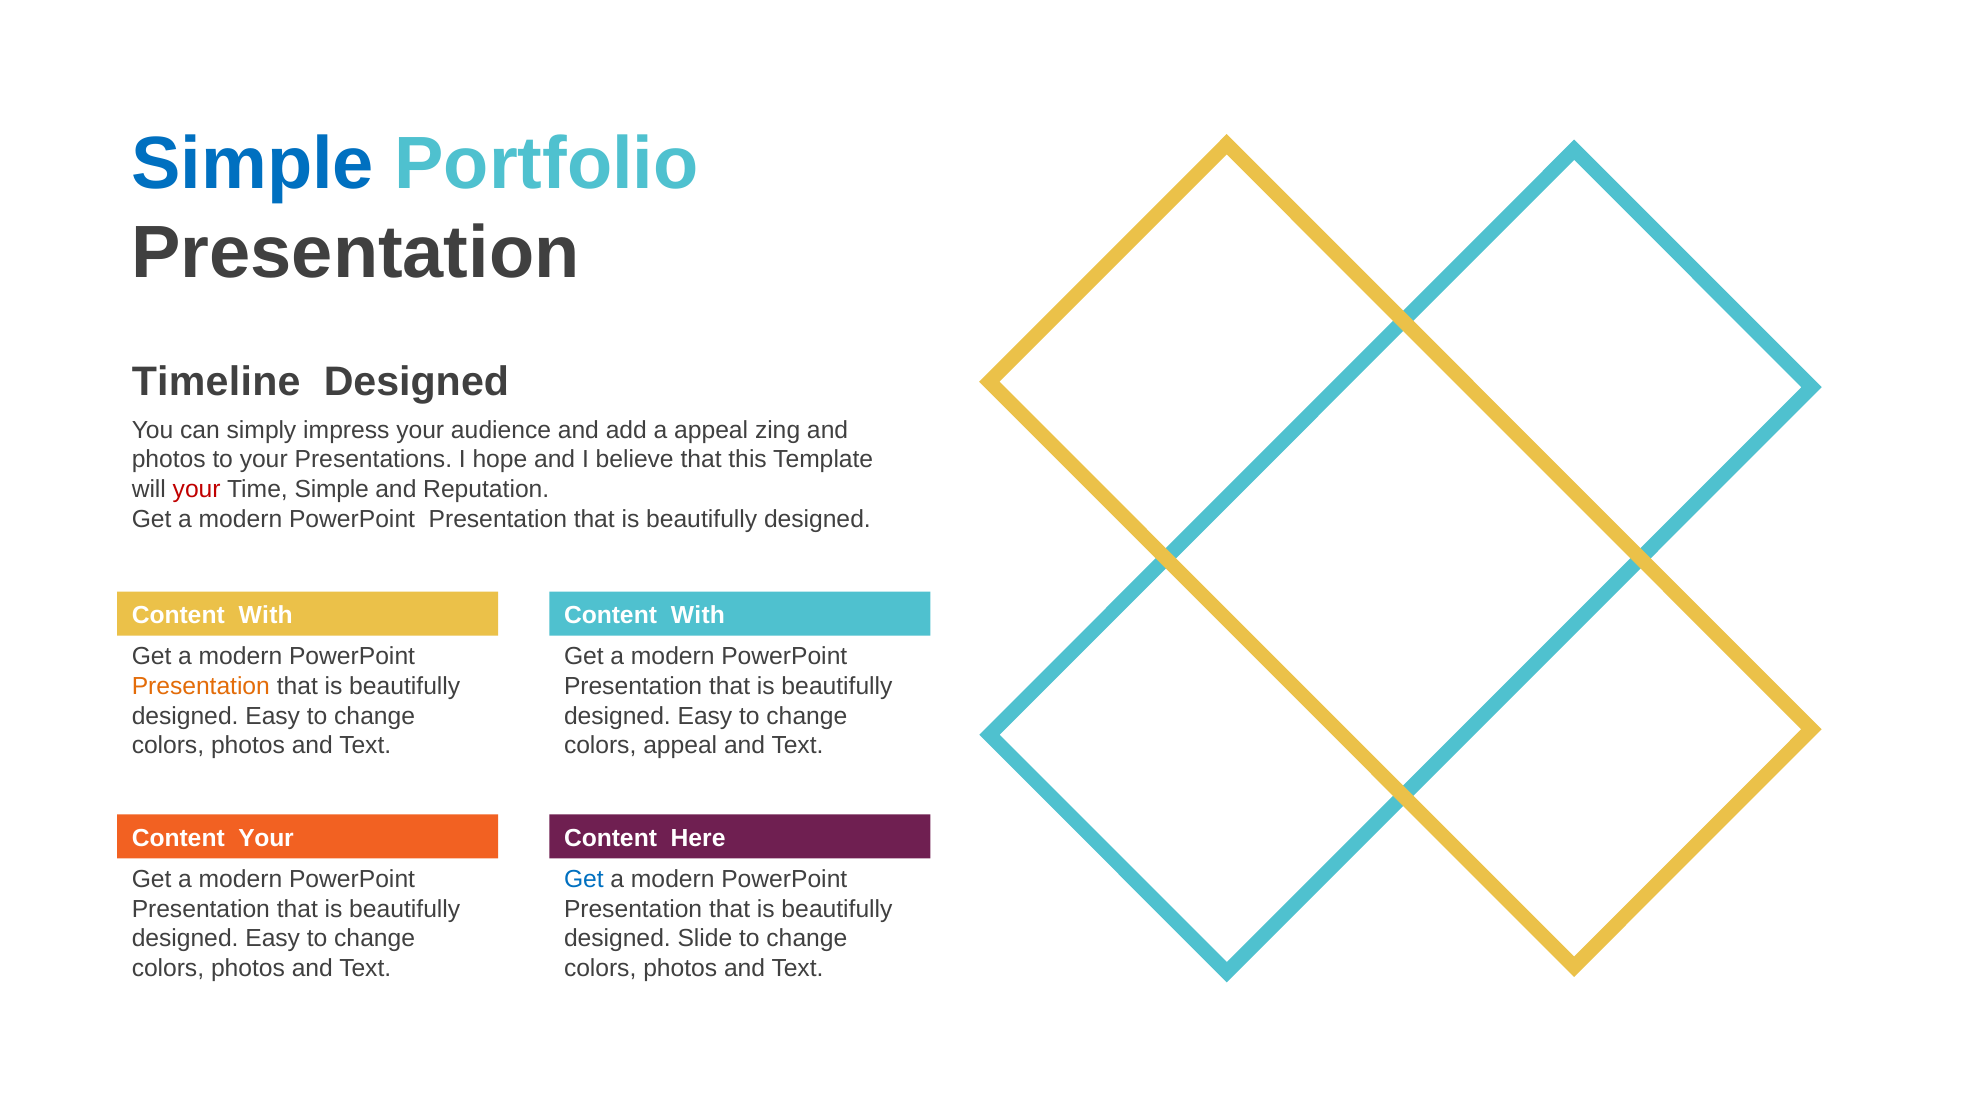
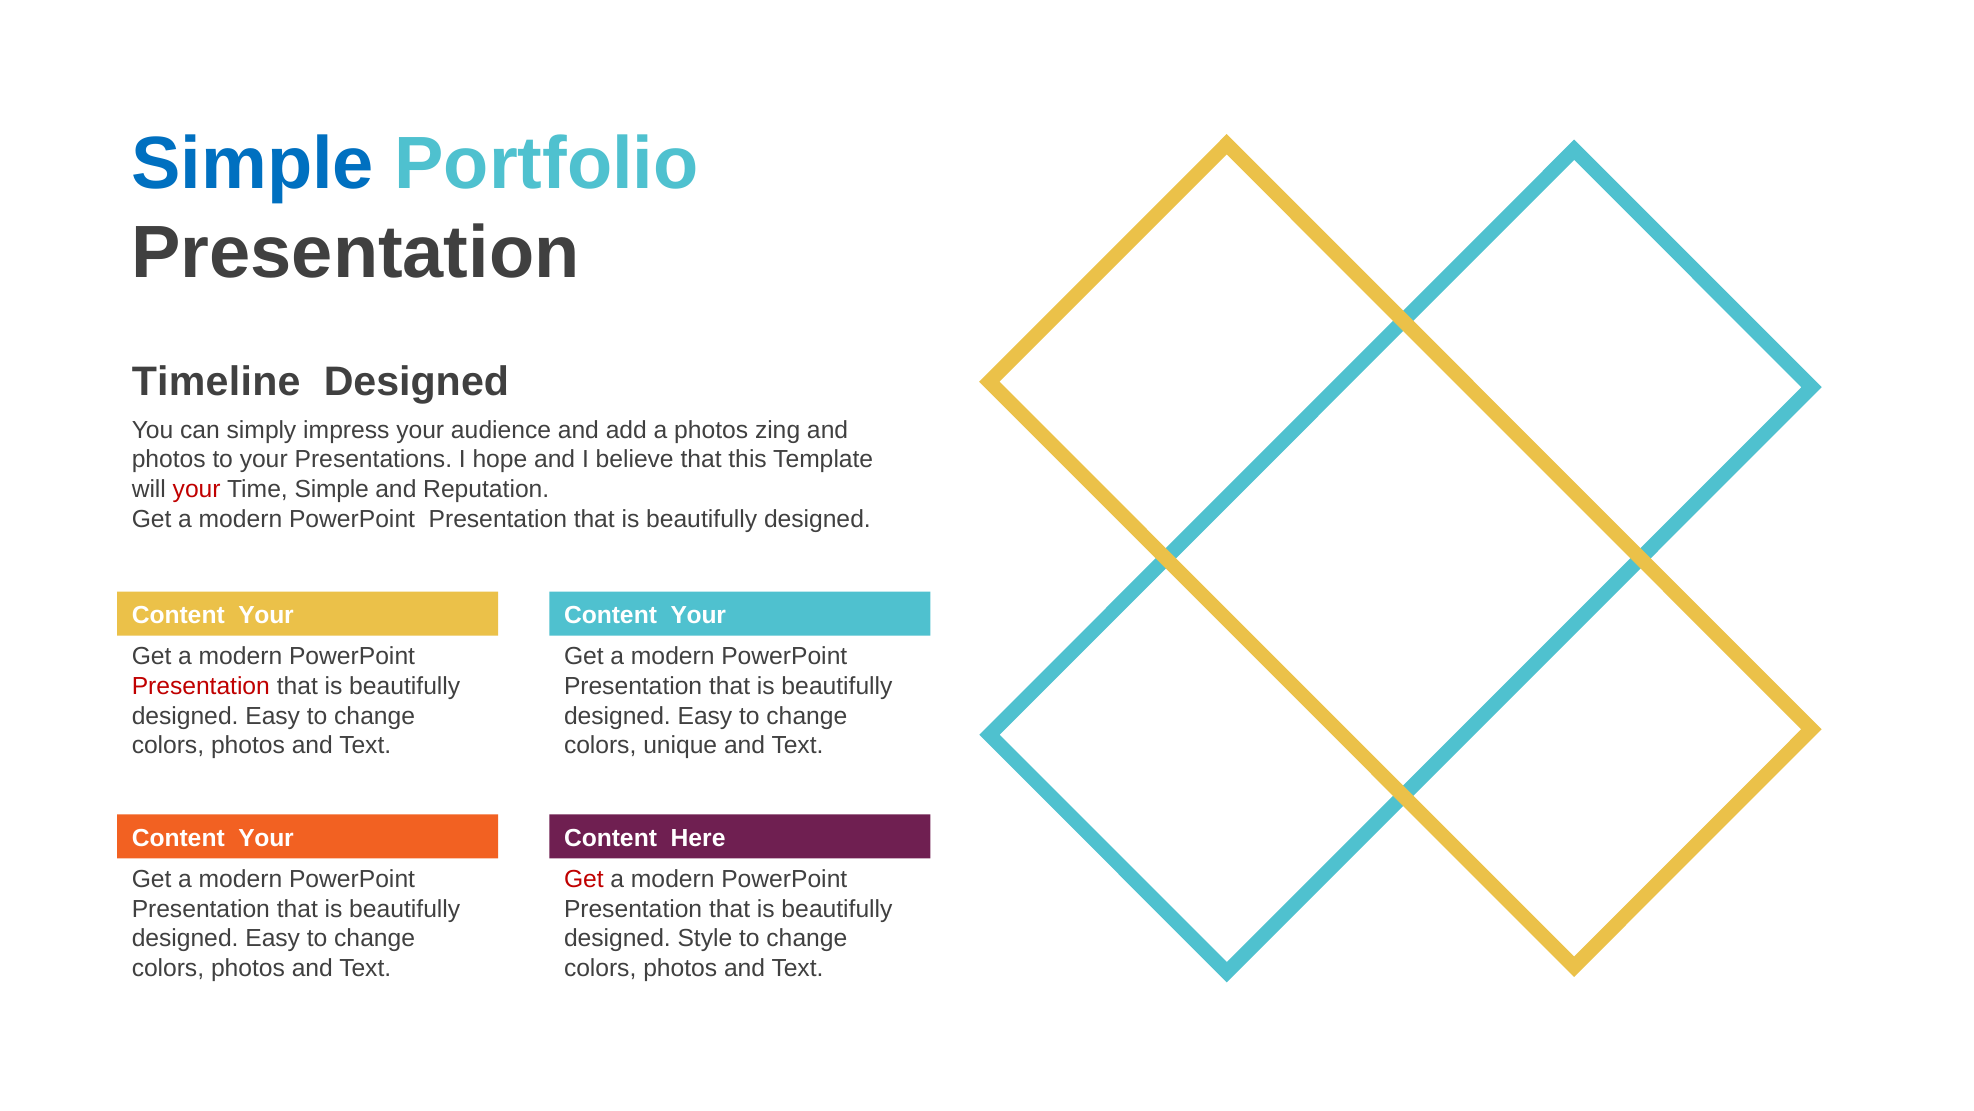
a appeal: appeal -> photos
With at (266, 615): With -> Your
With at (698, 615): With -> Your
Presentation at (201, 686) colour: orange -> red
colors appeal: appeal -> unique
Get at (584, 879) colour: blue -> red
Slide: Slide -> Style
